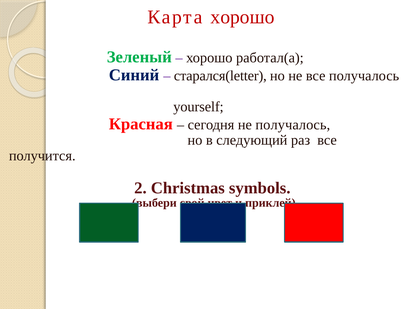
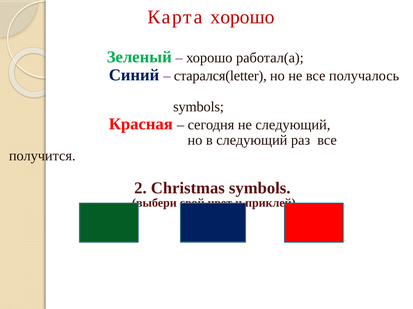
yourself at (198, 107): yourself -> symbols
не получалось: получалось -> следующий
